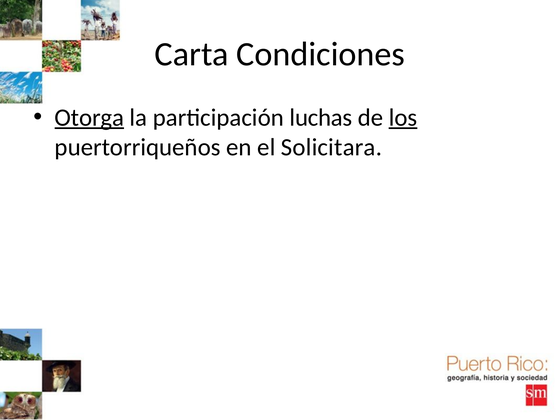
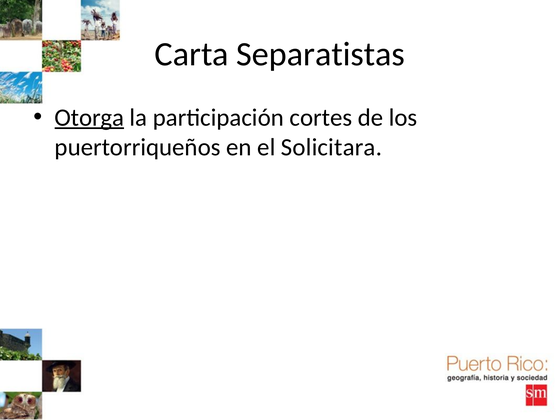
Condiciones: Condiciones -> Separatistas
luchas: luchas -> cortes
los underline: present -> none
